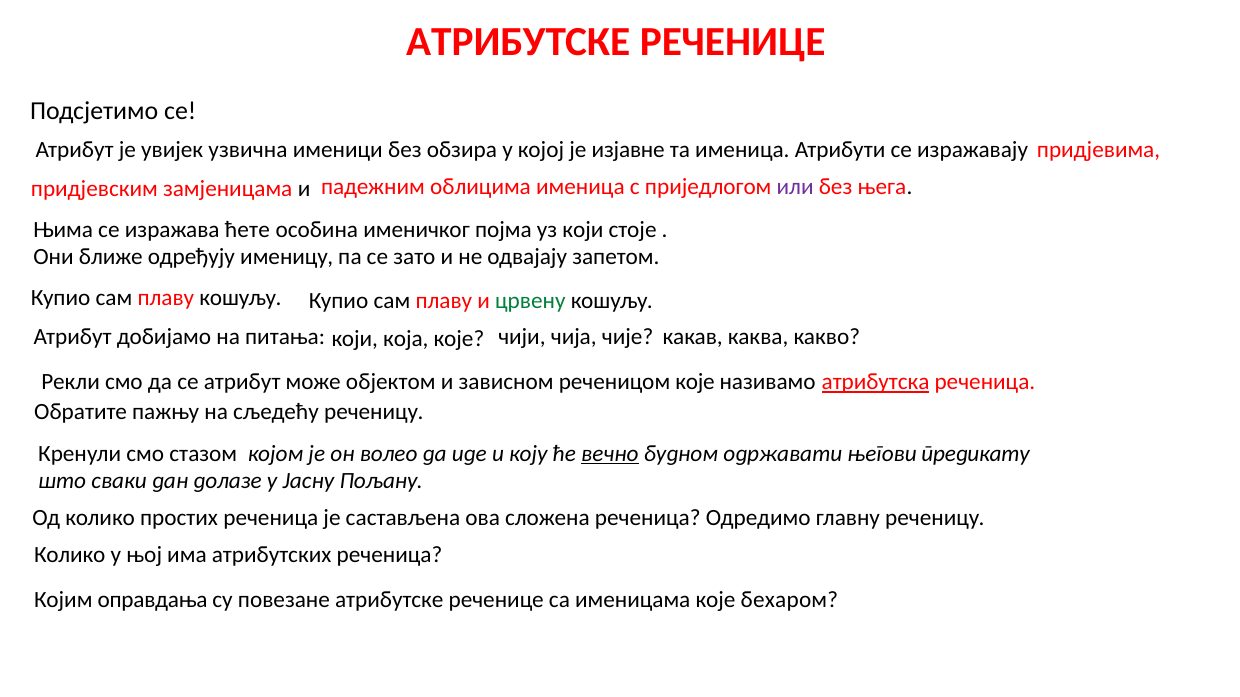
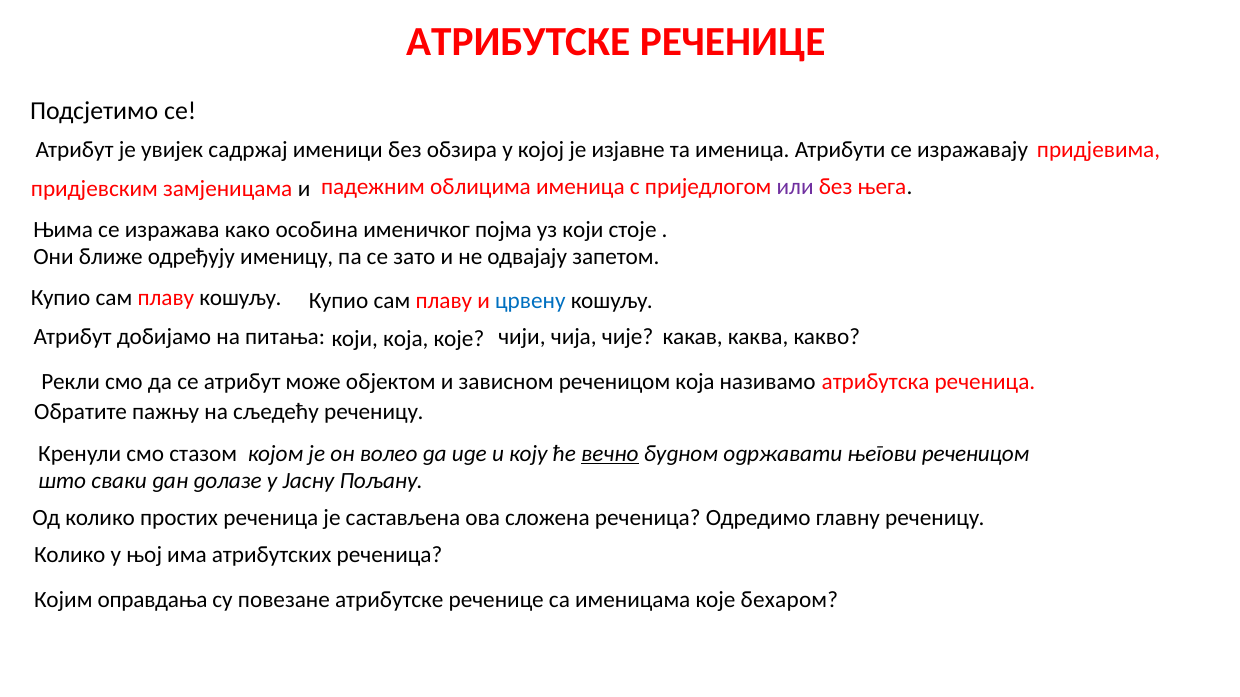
узвична: узвична -> садржај
ћете: ћете -> како
црвену colour: green -> blue
реченицом које: које -> која
атрибутска underline: present -> none
његови предикату: предикату -> реченицом
